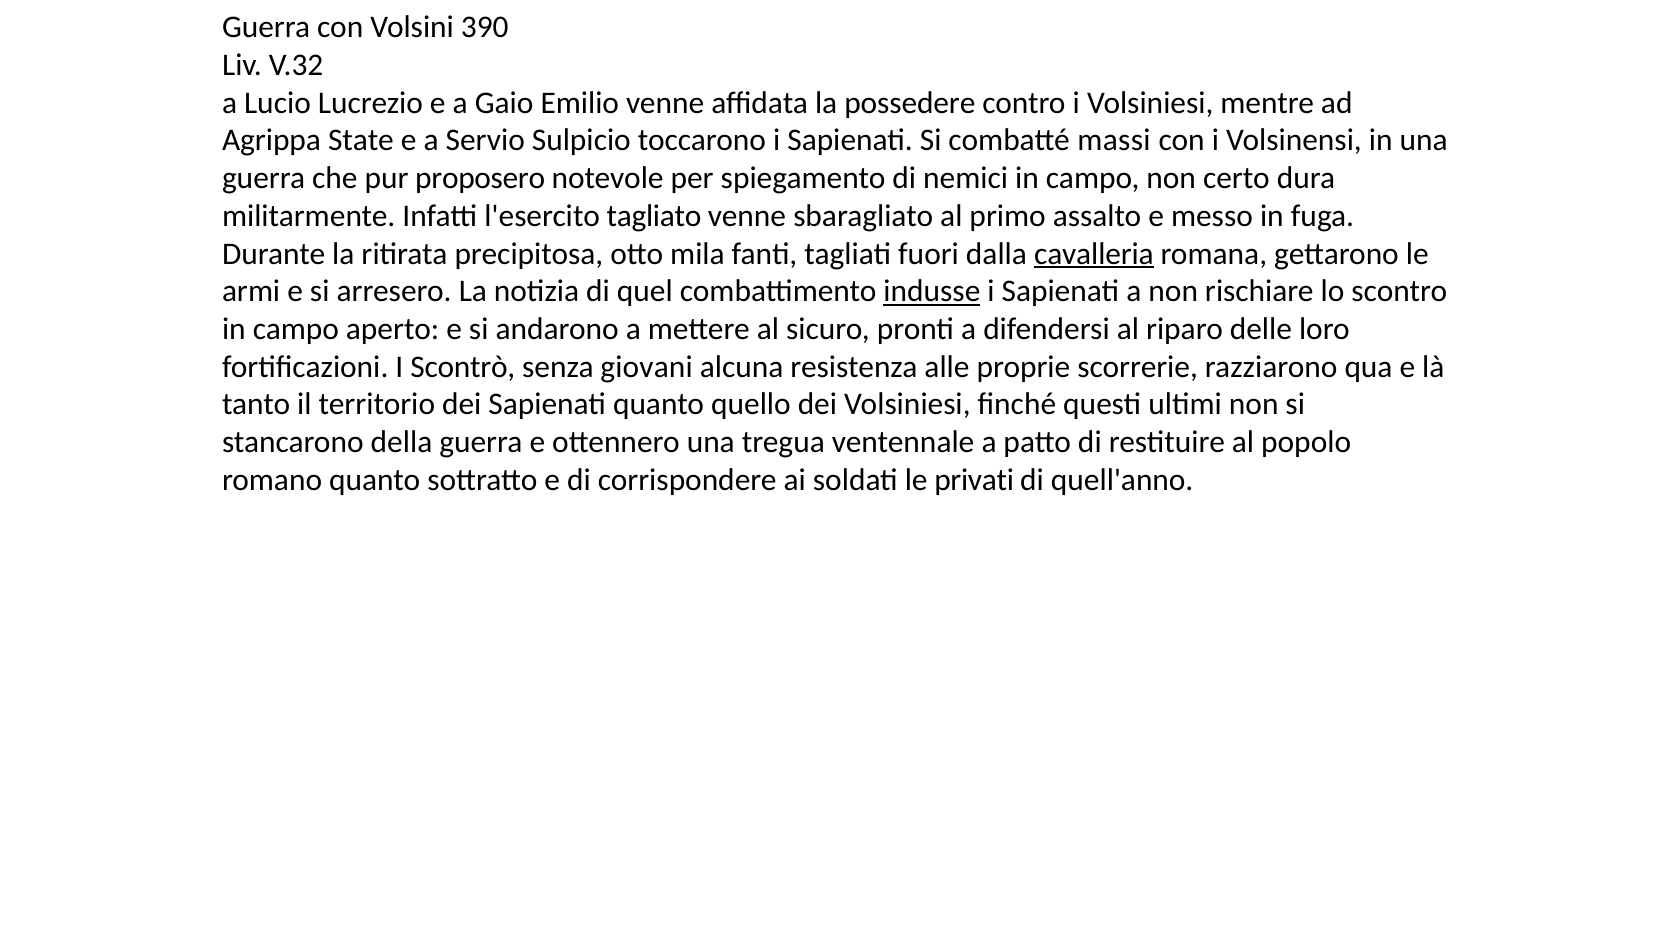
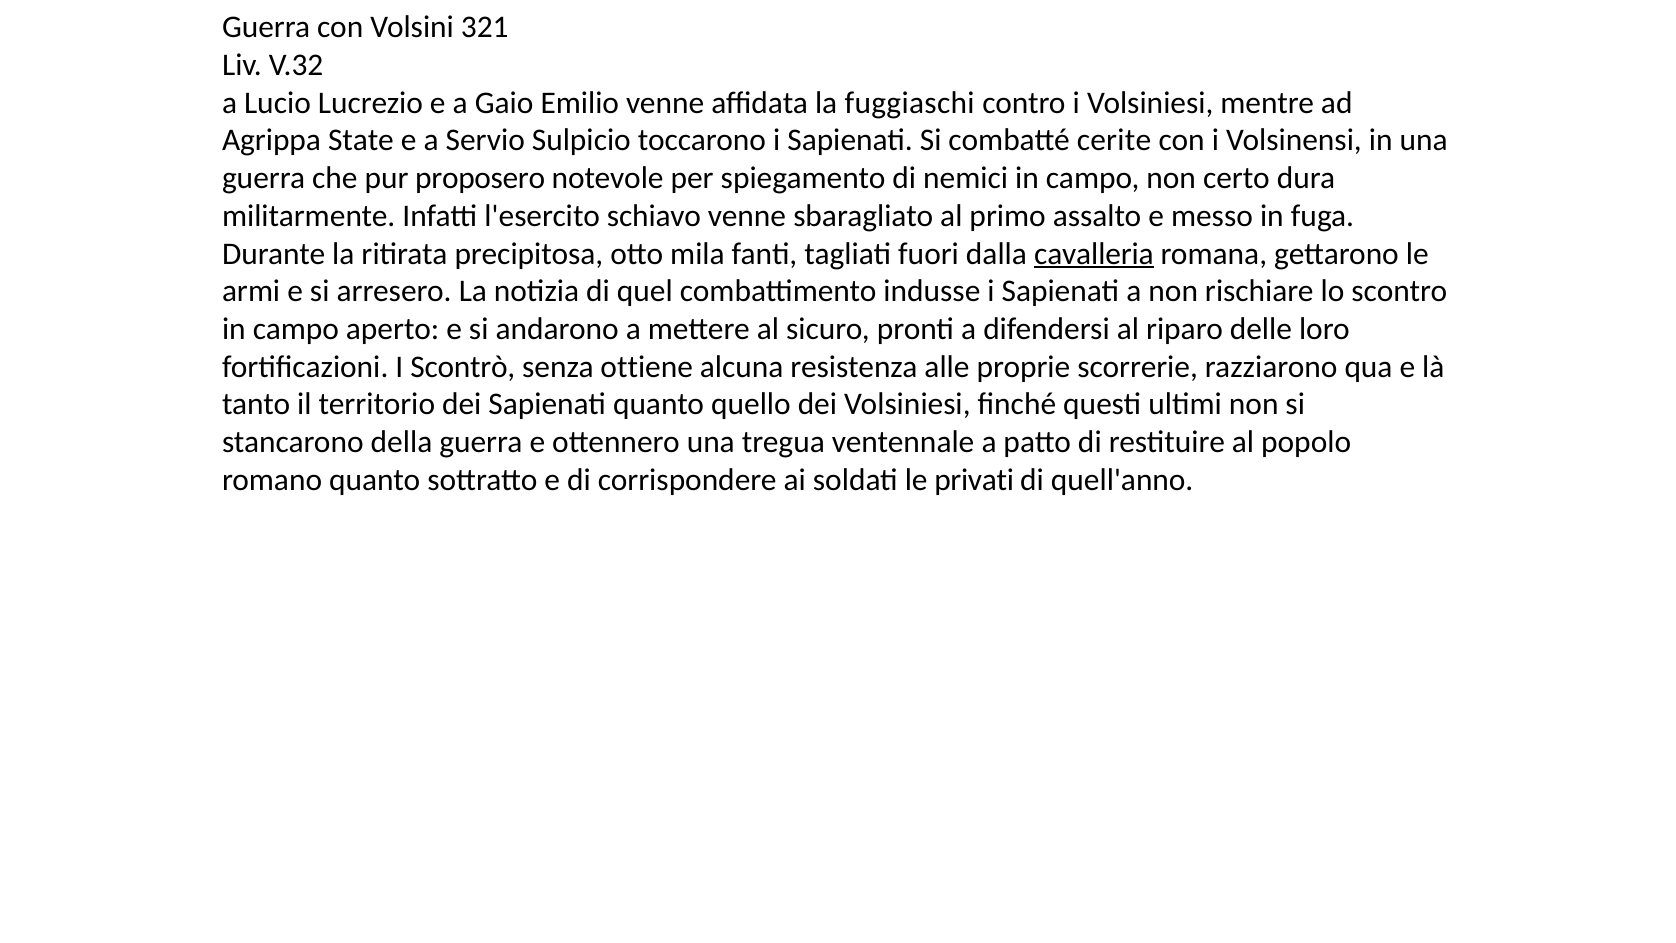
390: 390 -> 321
possedere: possedere -> fuggiaschi
massi: massi -> cerite
tagliato: tagliato -> schiavo
indusse underline: present -> none
giovani: giovani -> ottiene
